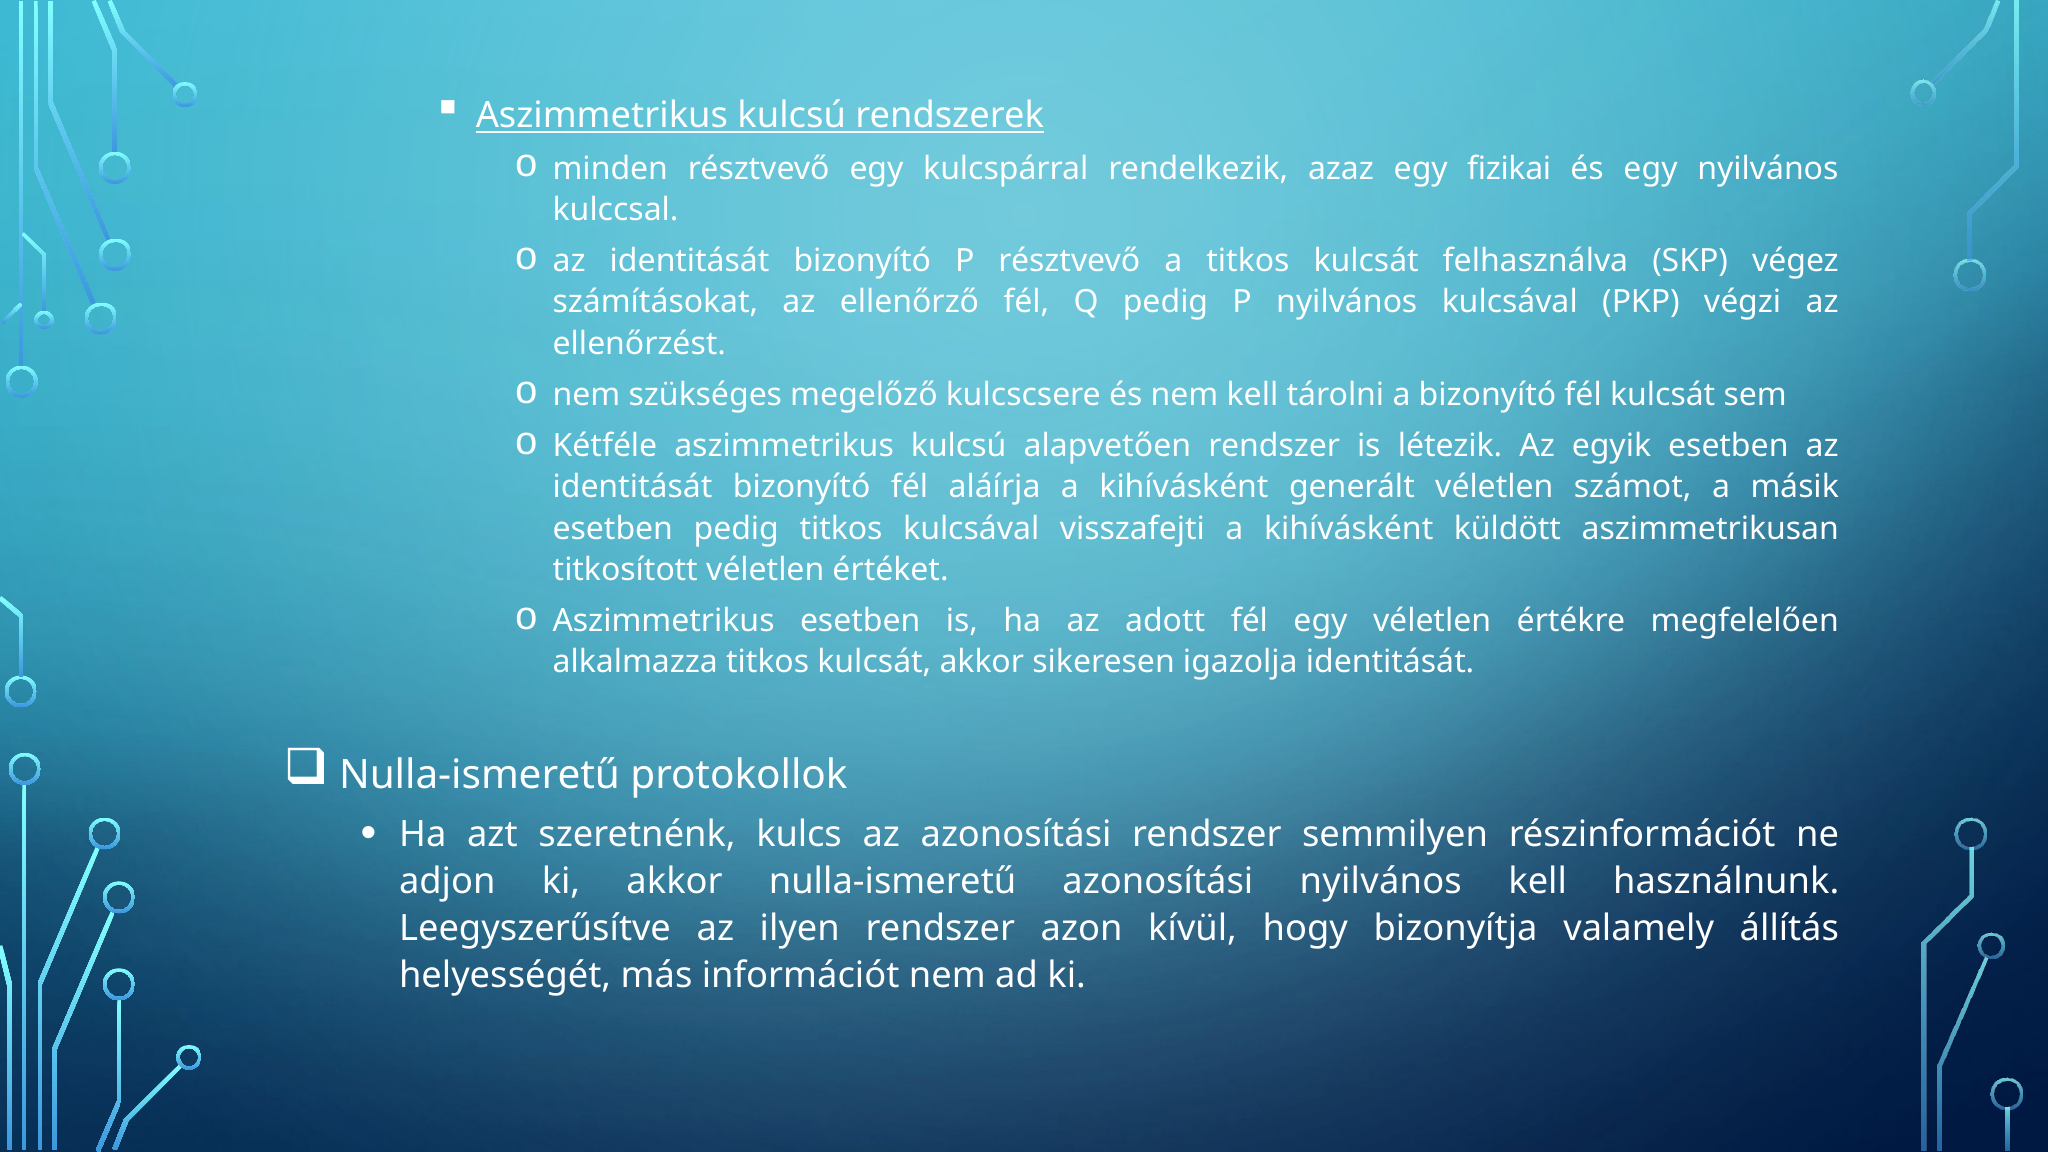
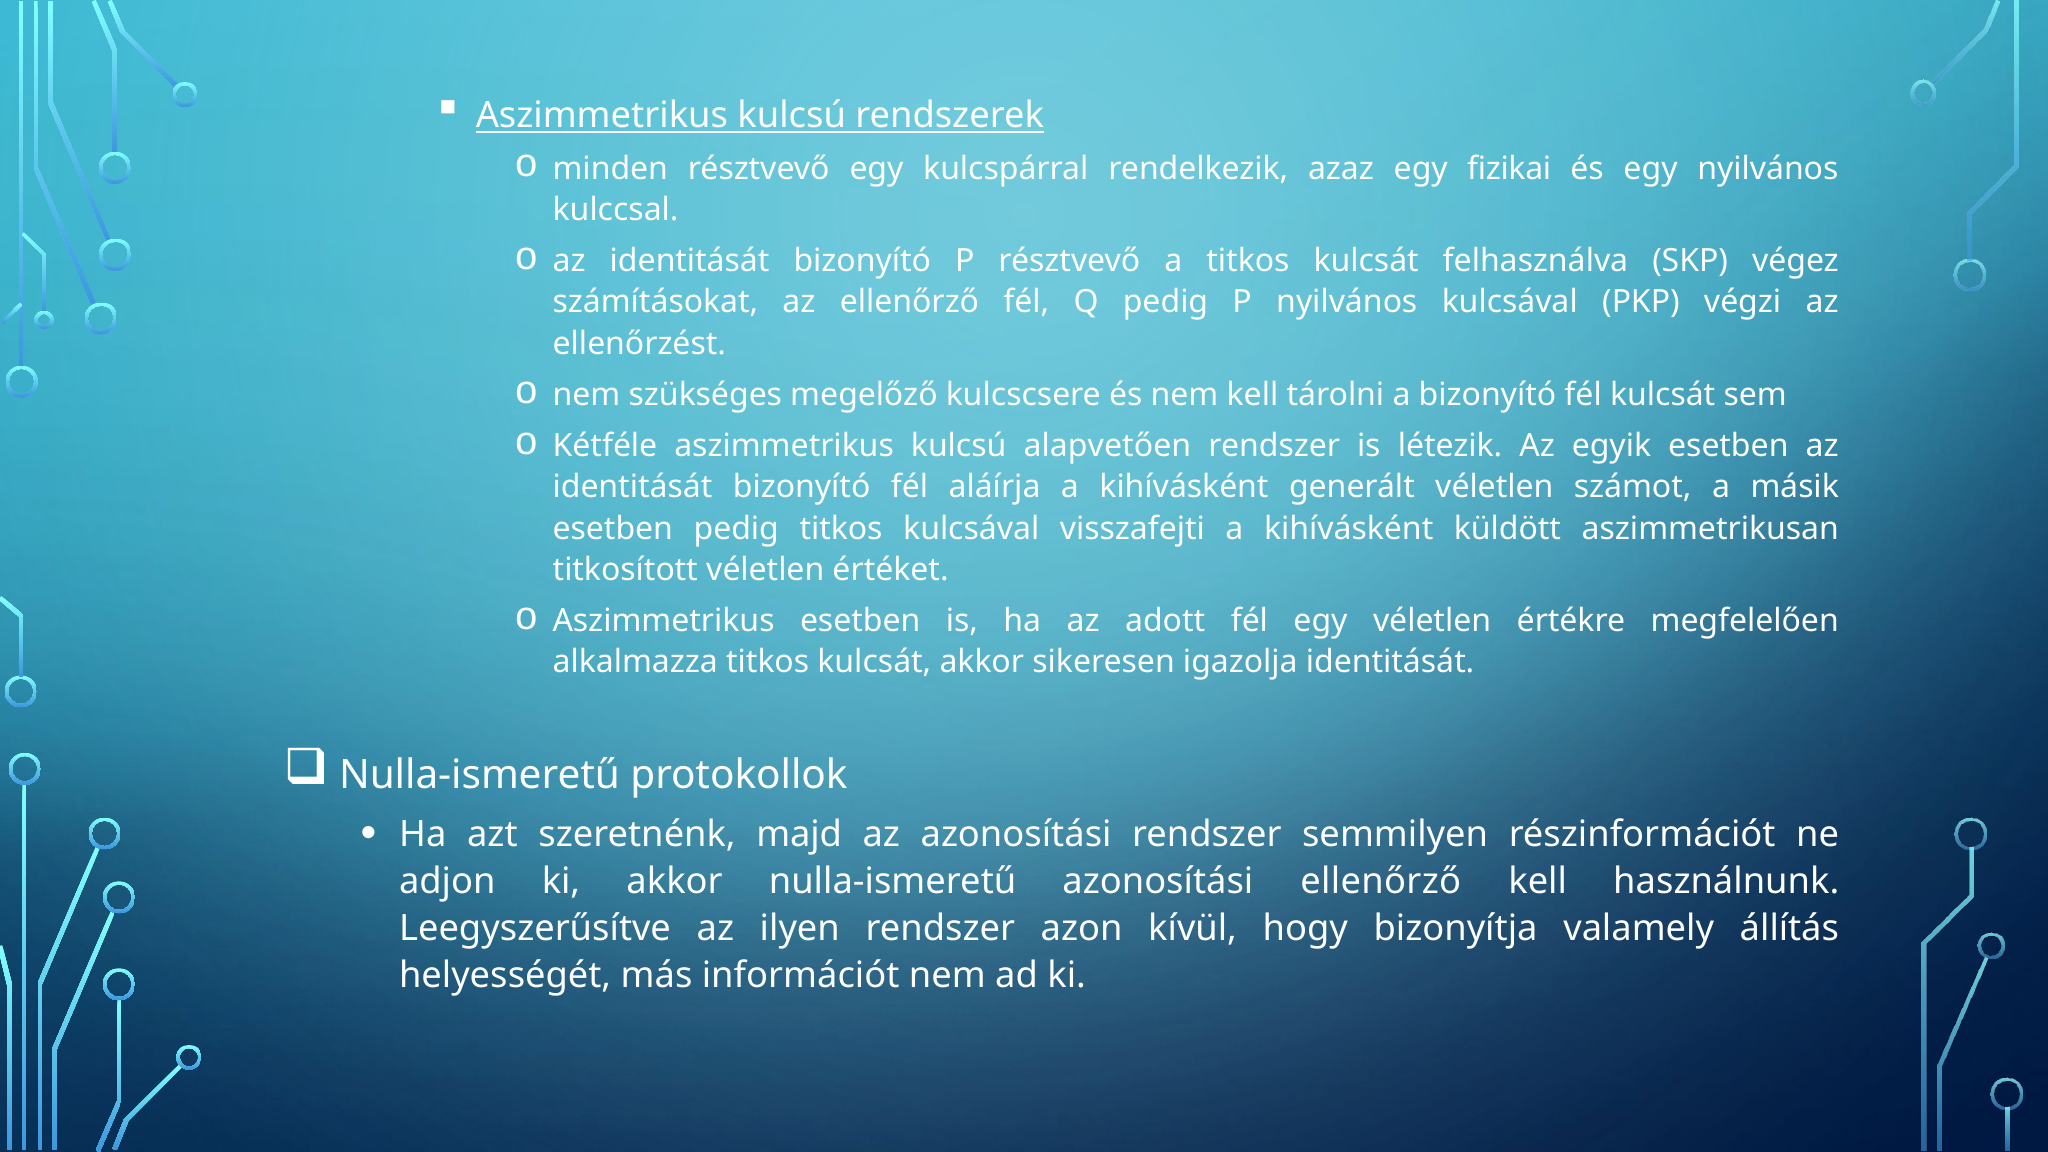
kulcs: kulcs -> majd
azonosítási nyilvános: nyilvános -> ellenőrző
